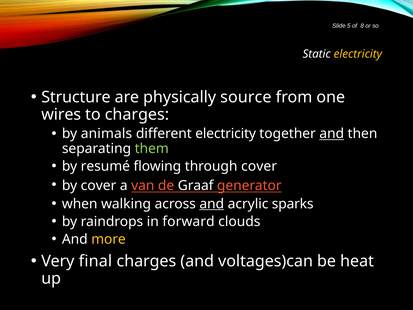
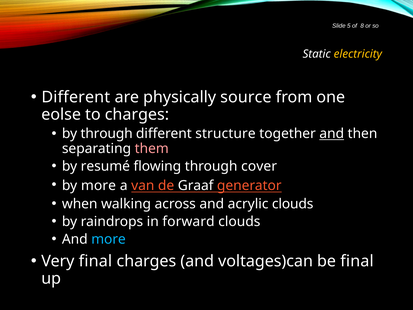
Structure at (76, 97): Structure -> Different
wires: wires -> eolse
by animals: animals -> through
different electricity: electricity -> structure
them colour: light green -> pink
by cover: cover -> more
and at (212, 204) underline: present -> none
acrylic sparks: sparks -> clouds
more at (109, 239) colour: yellow -> light blue
be heat: heat -> final
